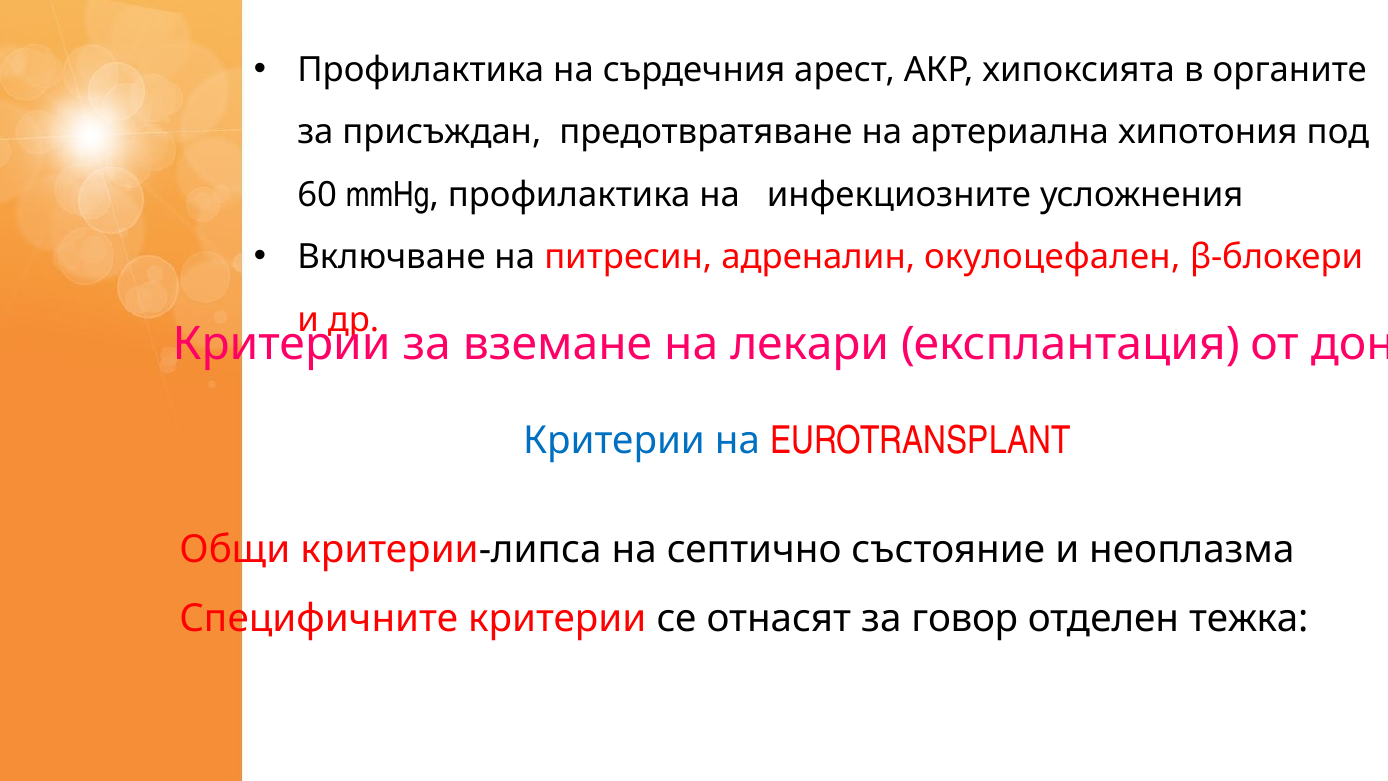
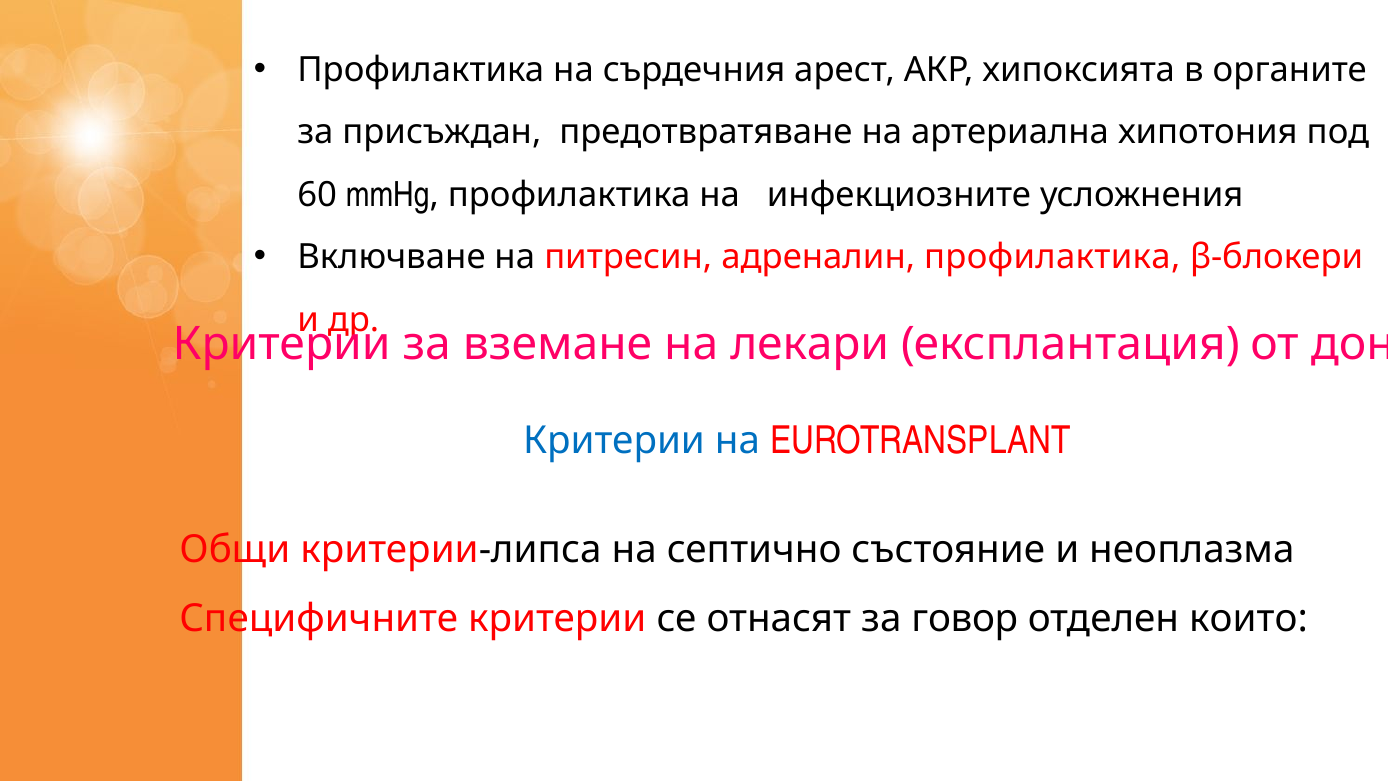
адреналин окулоцефален: окулоцефален -> профилактика
тежка: тежка -> които
